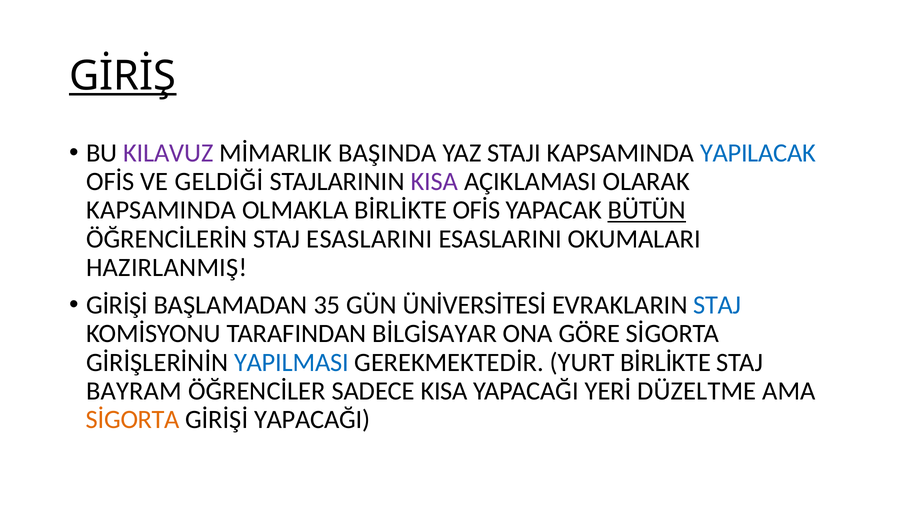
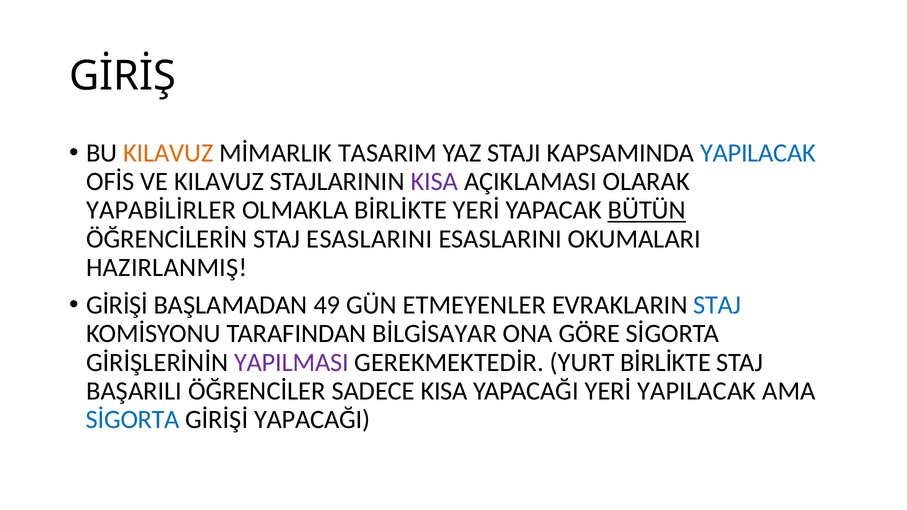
GİRİŞ underline: present -> none
KILAVUZ at (168, 153) colour: purple -> orange
BAŞINDA: BAŞINDA -> TASARIM
VE GELDİĞİ: GELDİĞİ -> KILAVUZ
KAPSAMINDA at (161, 210): KAPSAMINDA -> YAPABİLİRLER
BİRLİKTE OFİS: OFİS -> YERİ
35: 35 -> 49
ÜNİVERSİTESİ: ÜNİVERSİTESİ -> ETMEYENLER
YAPILMASI colour: blue -> purple
BAYRAM: BAYRAM -> BAŞARILI
YERİ DÜZELTME: DÜZELTME -> YAPILACAK
SİGORTA at (133, 419) colour: orange -> blue
